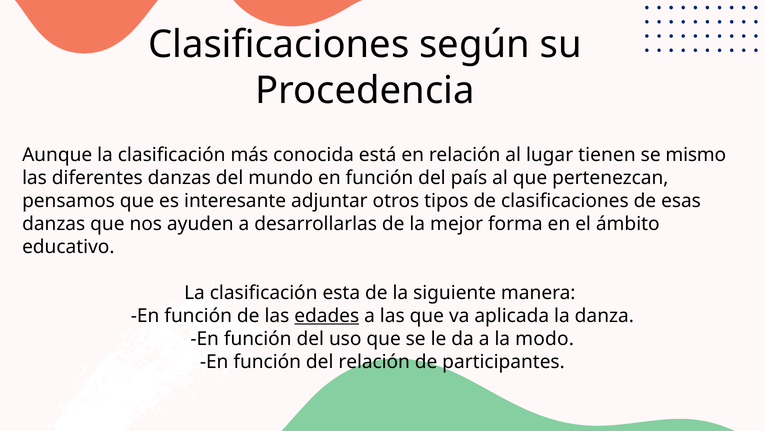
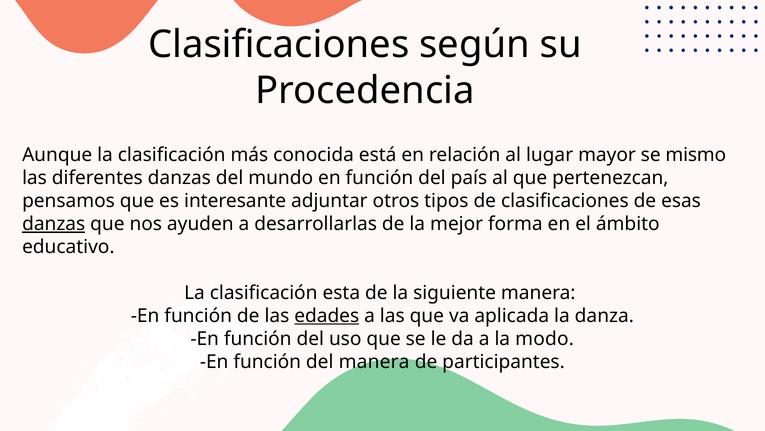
tienen: tienen -> mayor
danzas at (54, 224) underline: none -> present
del relación: relación -> manera
